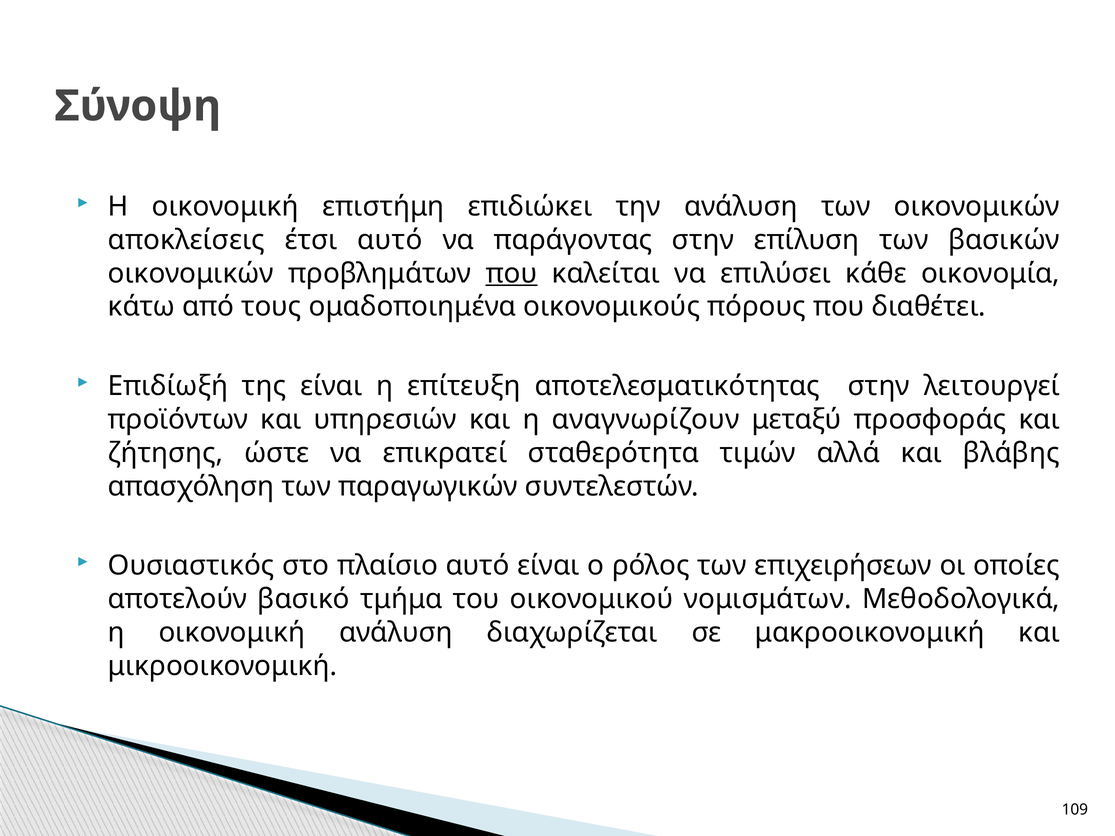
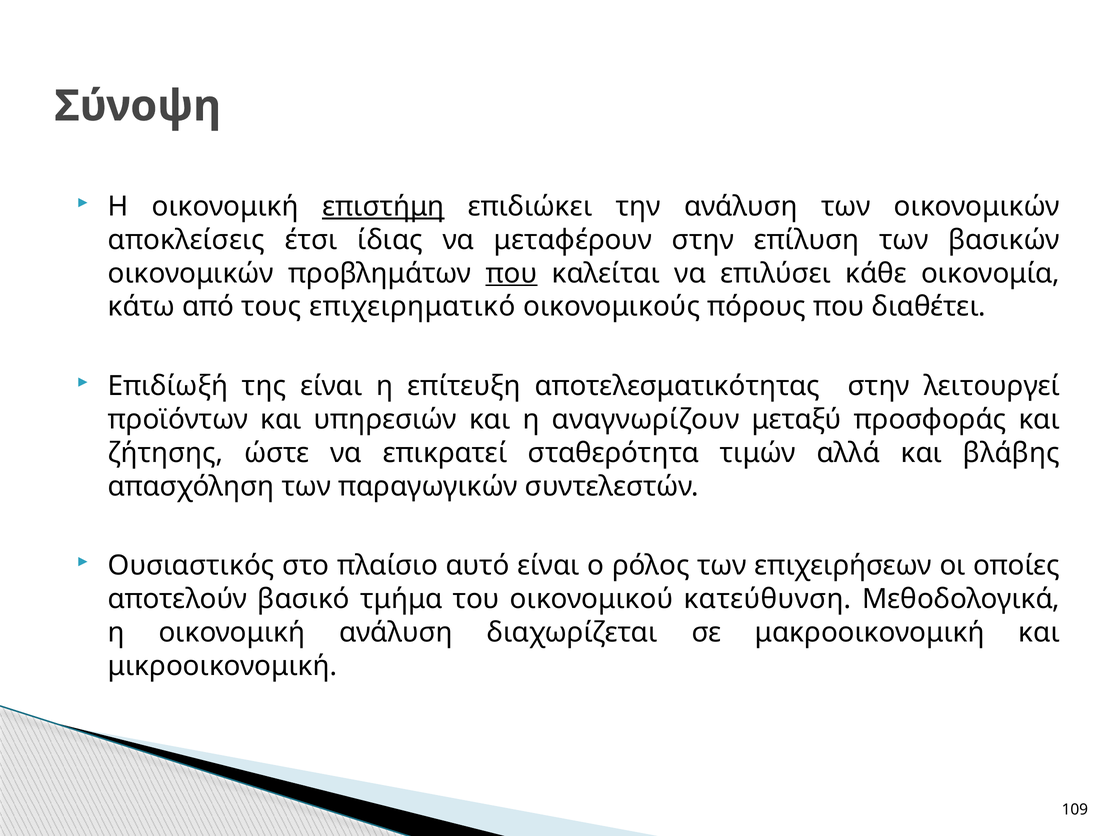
επιστήμη underline: none -> present
έτσι αυτό: αυτό -> ίδιας
παράγοντας: παράγοντας -> μεταφέρουν
ομαδοποιημένα: ομαδοποιημένα -> επιχειρηματικό
νομισμάτων: νομισμάτων -> κατεύθυνση
